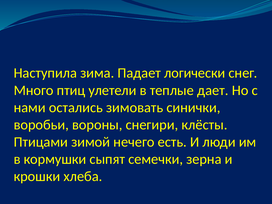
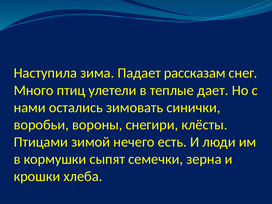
логически: логически -> рассказам
